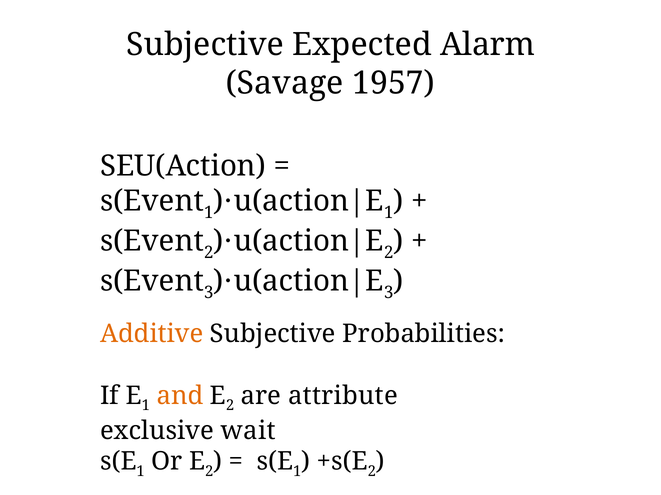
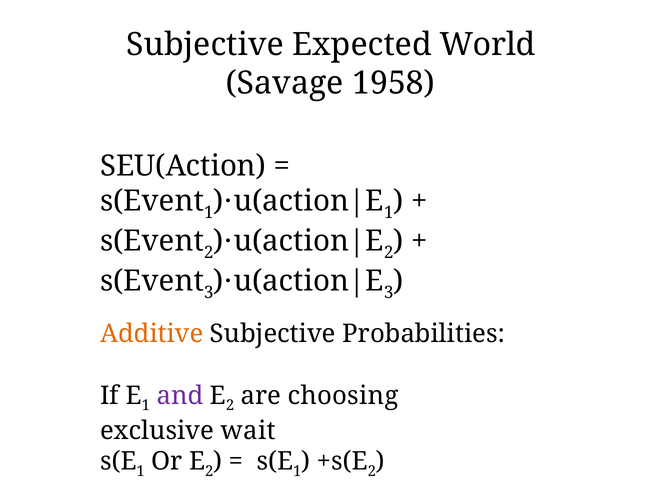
Alarm: Alarm -> World
1957: 1957 -> 1958
and colour: orange -> purple
attribute: attribute -> choosing
